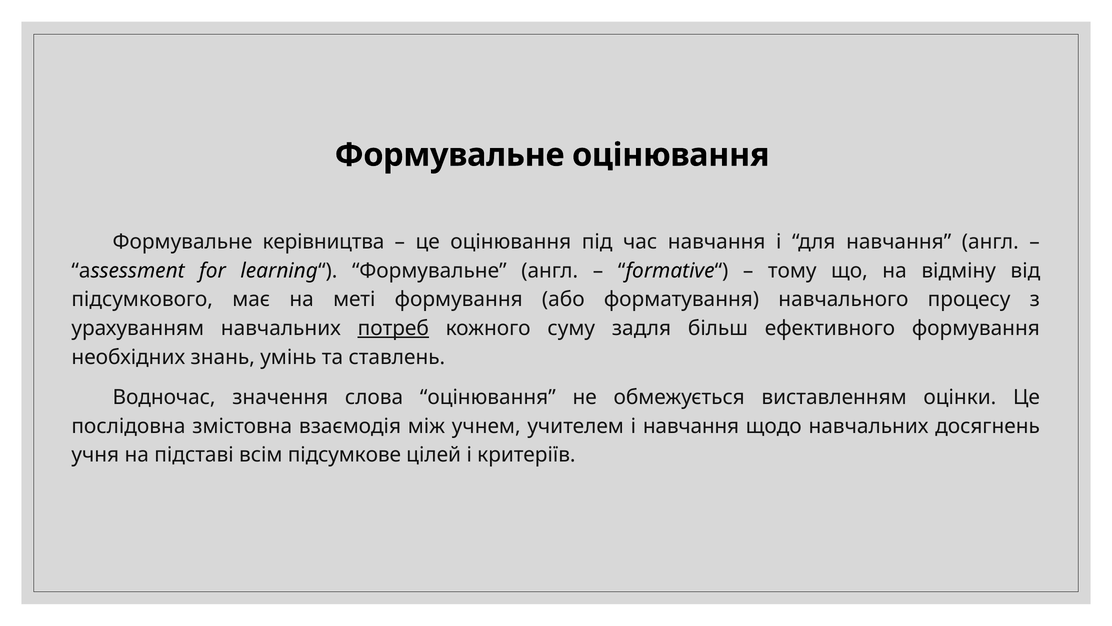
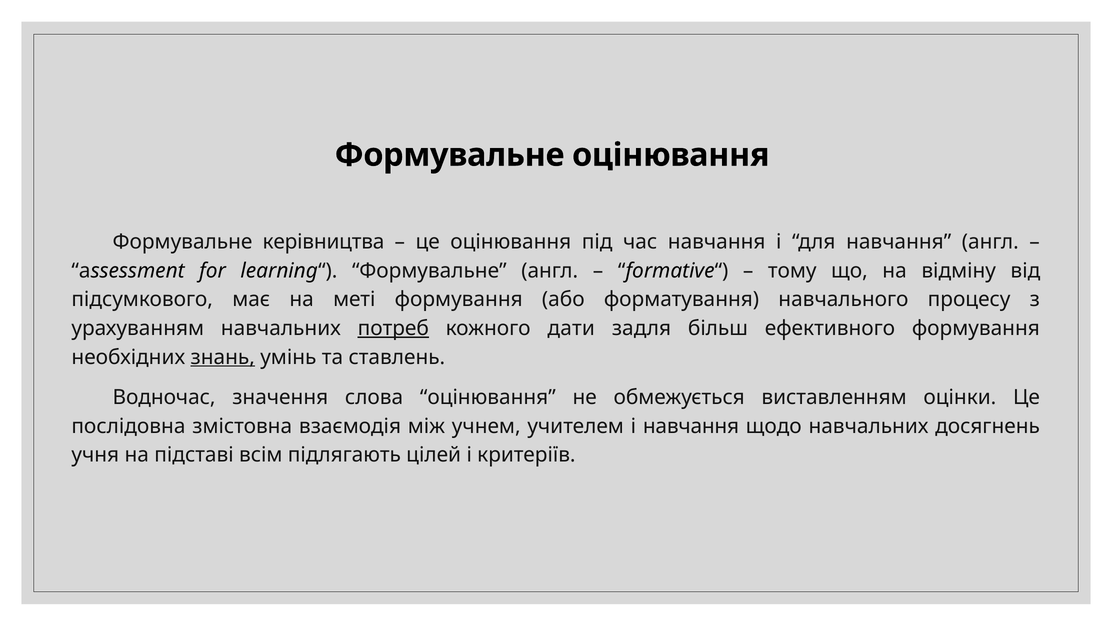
суму: суму -> дати
знань underline: none -> present
підсумкове: підсумкове -> підлягають
